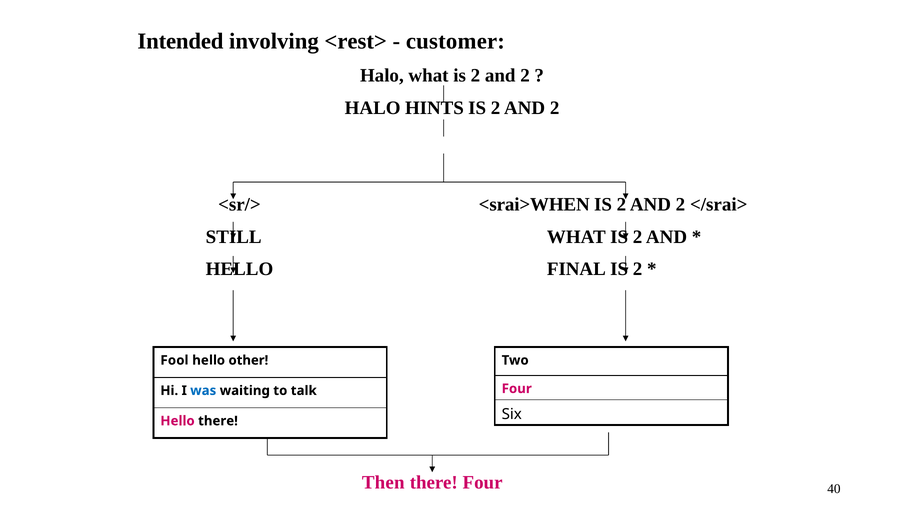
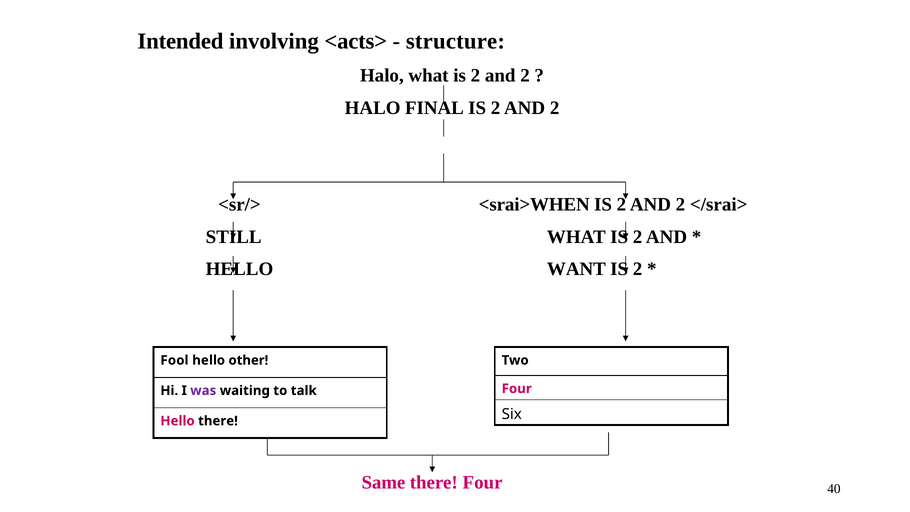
<rest>: <rest> -> <acts>
customer: customer -> structure
HINTS: HINTS -> FINAL
FINAL: FINAL -> WANT
was colour: blue -> purple
Then: Then -> Same
